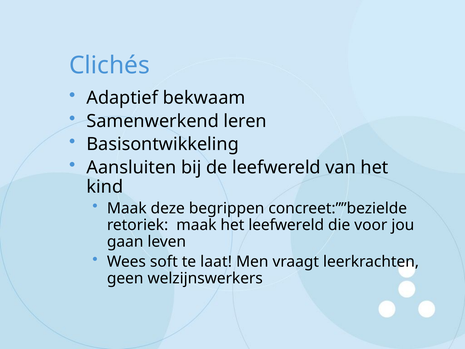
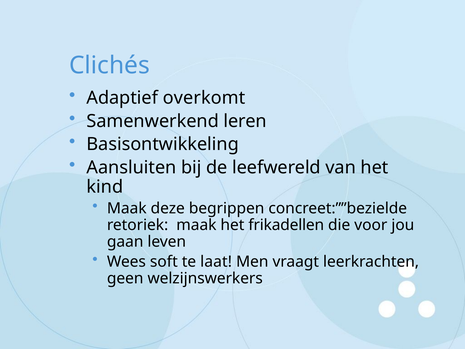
bekwaam: bekwaam -> overkomt
het leefwereld: leefwereld -> frikadellen
